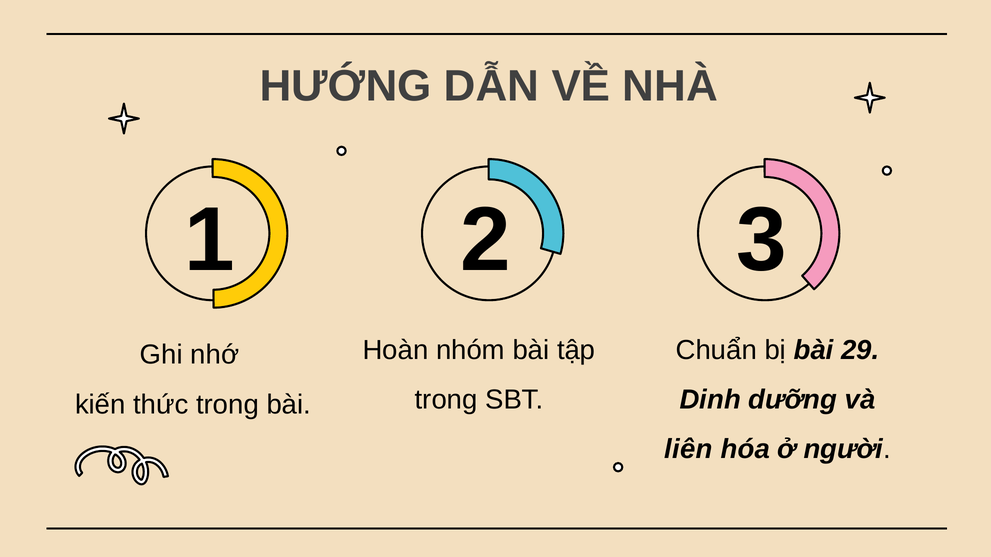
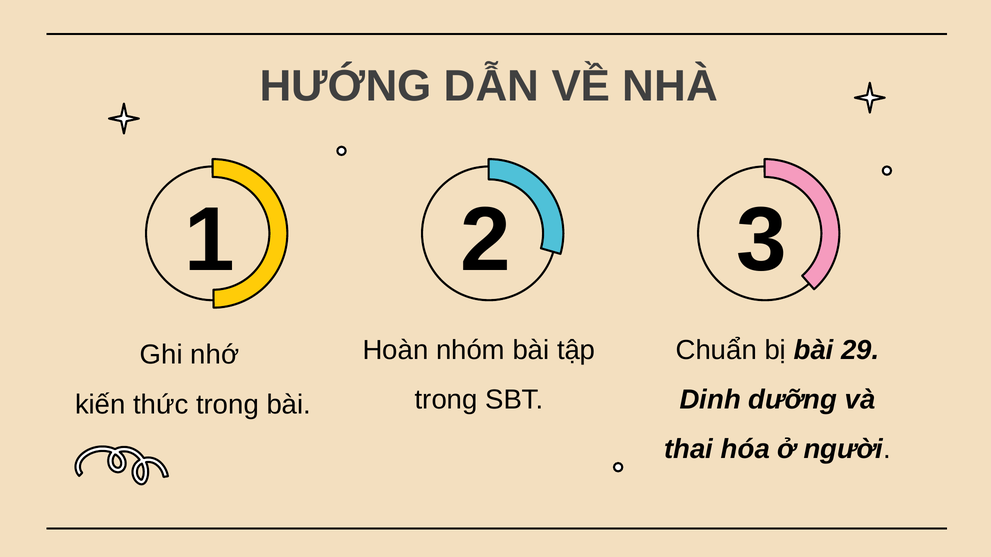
liên: liên -> thai
